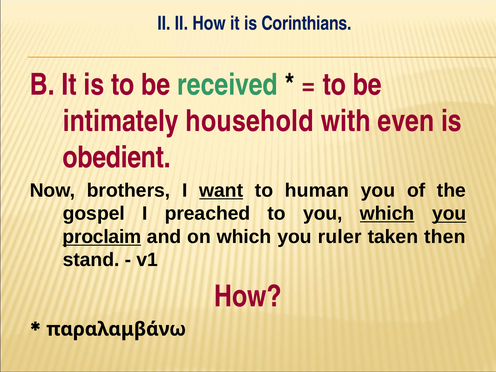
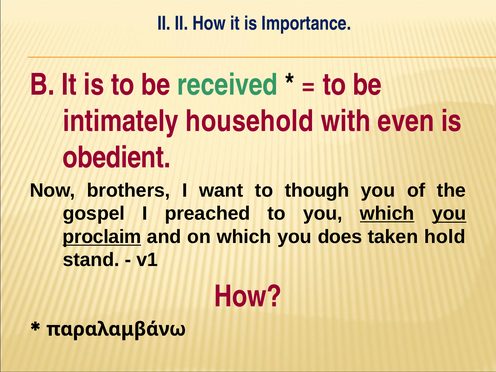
Corinthians: Corinthians -> Importance
want underline: present -> none
human: human -> though
ruler: ruler -> does
then: then -> hold
